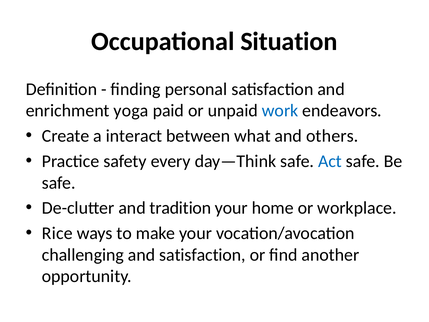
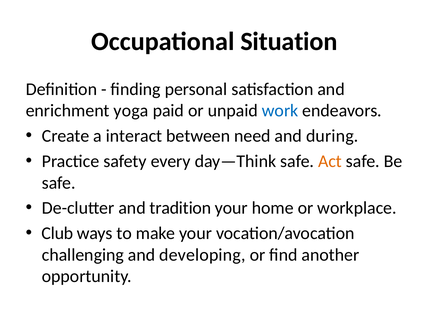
what: what -> need
others: others -> during
Act colour: blue -> orange
Rice: Rice -> Club
and satisfaction: satisfaction -> developing
